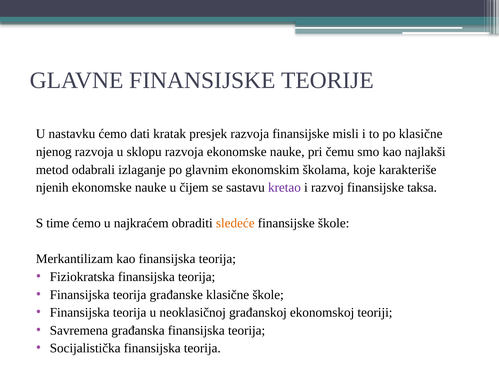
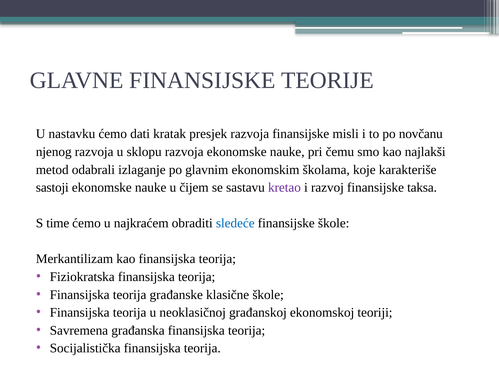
po klasične: klasične -> novčanu
njenih: njenih -> sastoji
sledeće colour: orange -> blue
